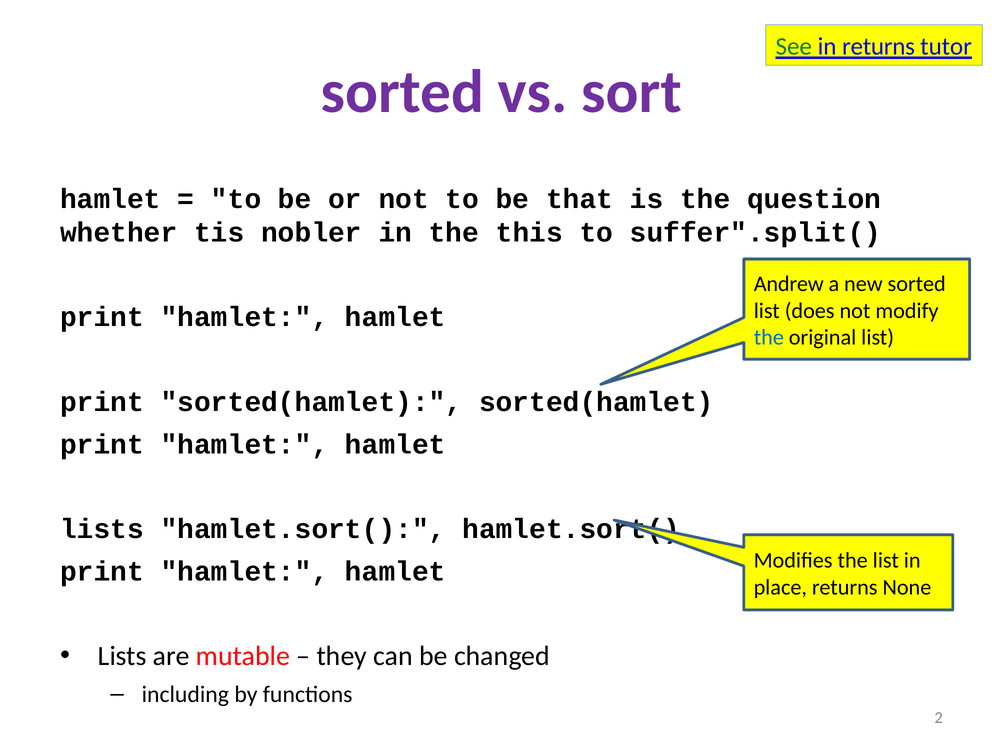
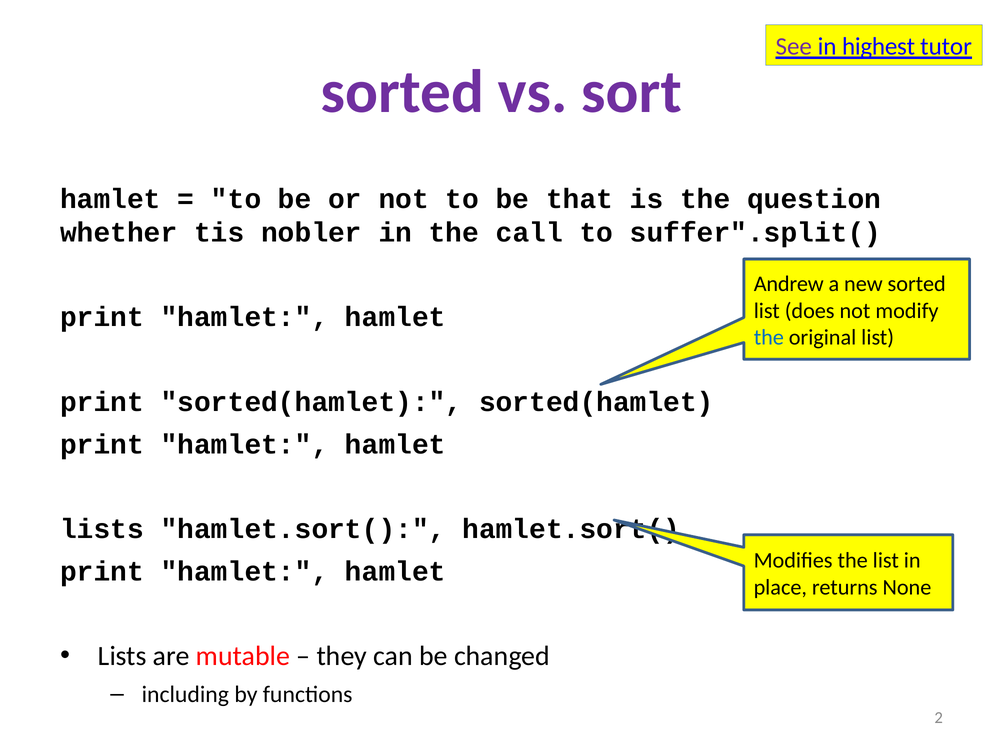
See colour: green -> purple
in returns: returns -> highest
this: this -> call
